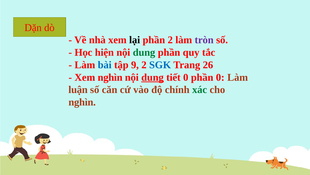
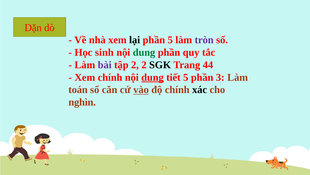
phần 2: 2 -> 5
hiện: hiện -> sinh
bài colour: blue -> purple
tập 9: 9 -> 2
SGK colour: blue -> black
26: 26 -> 44
Xem nghìn: nghìn -> chính
tiết 0: 0 -> 5
phần 0: 0 -> 3
luận: luận -> toán
vào underline: none -> present
xác colour: green -> black
